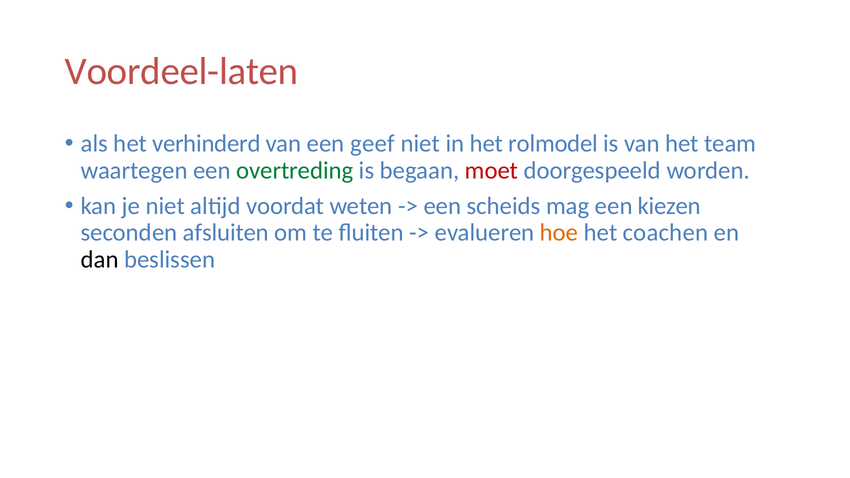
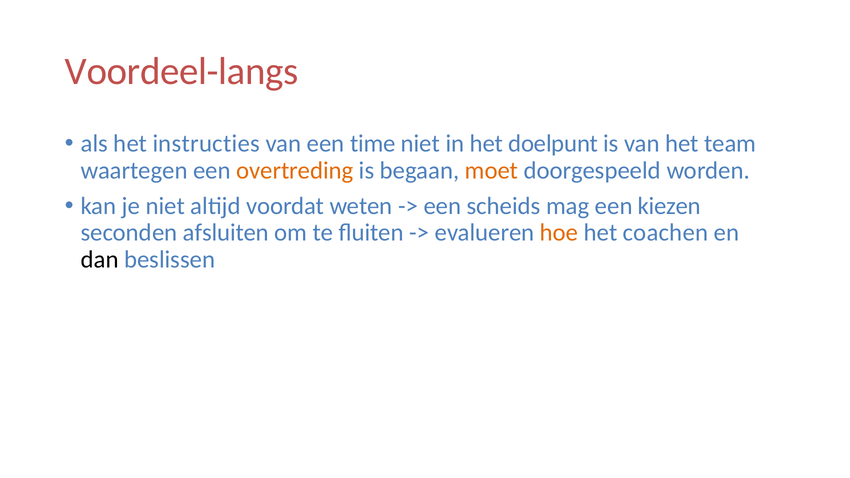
Voordeel-laten: Voordeel-laten -> Voordeel-langs
verhinderd: verhinderd -> instructies
geef: geef -> time
rolmodel: rolmodel -> doelpunt
overtreding colour: green -> orange
moet colour: red -> orange
